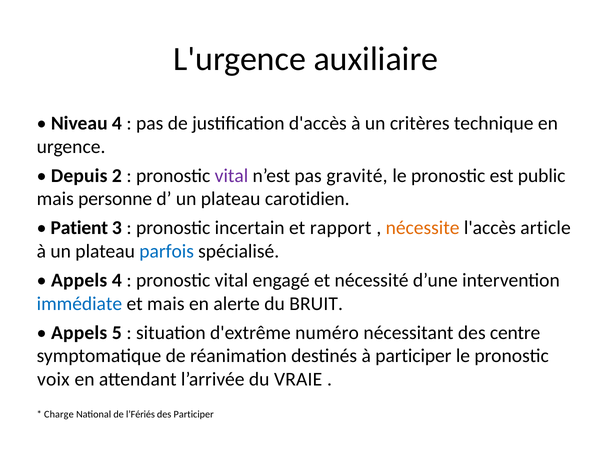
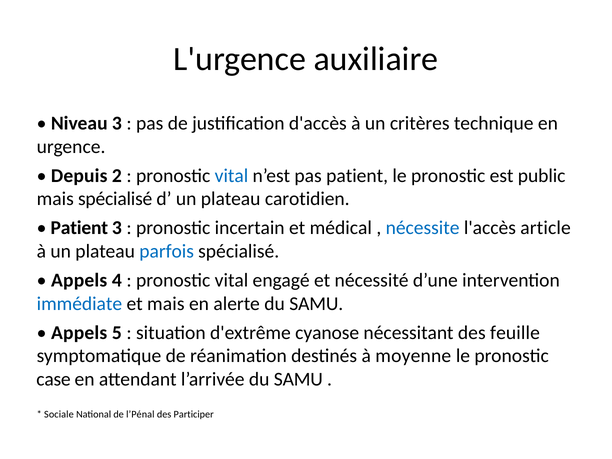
Niveau 4: 4 -> 3
vital at (231, 176) colour: purple -> blue
pas gravité: gravité -> patient
mais personne: personne -> spécialisé
rapport: rapport -> médical
nécessite colour: orange -> blue
alerte du BRUIT: BRUIT -> SAMU
numéro: numéro -> cyanose
centre: centre -> feuille
à participer: participer -> moyenne
voix: voix -> case
l’arrivée du VRAIE: VRAIE -> SAMU
Charge: Charge -> Sociale
l’Fériés: l’Fériés -> l’Pénal
